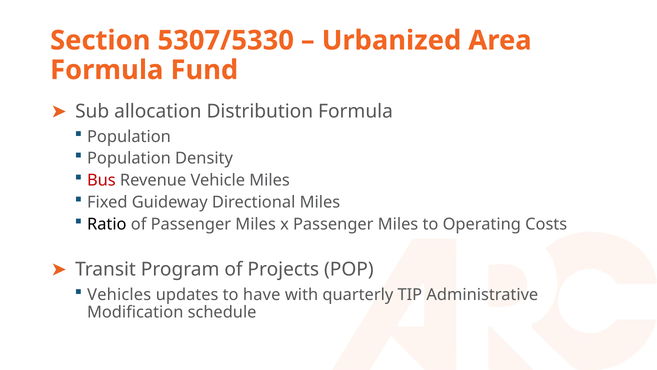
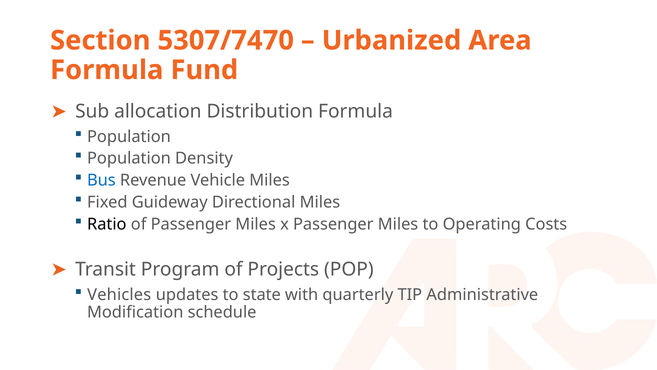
5307/5330: 5307/5330 -> 5307/7470
Bus colour: red -> blue
have: have -> state
